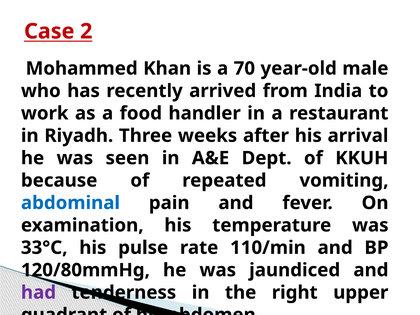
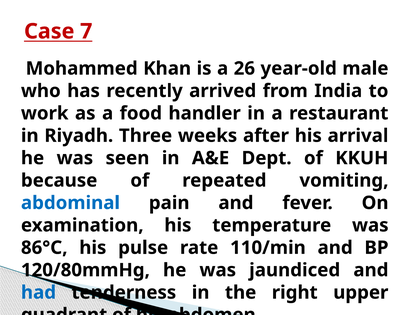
2: 2 -> 7
70: 70 -> 26
33°C: 33°C -> 86°C
had colour: purple -> blue
